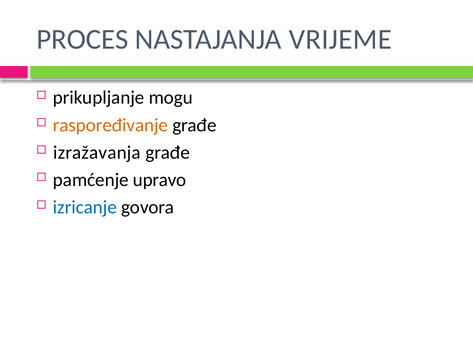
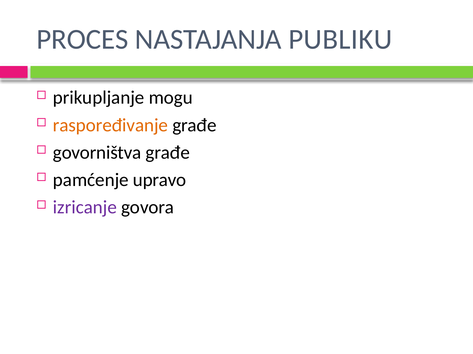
VRIJEME: VRIJEME -> PUBLIKU
izražavanja: izražavanja -> govorništva
izricanje colour: blue -> purple
